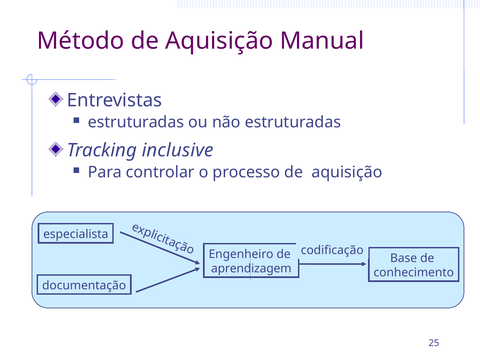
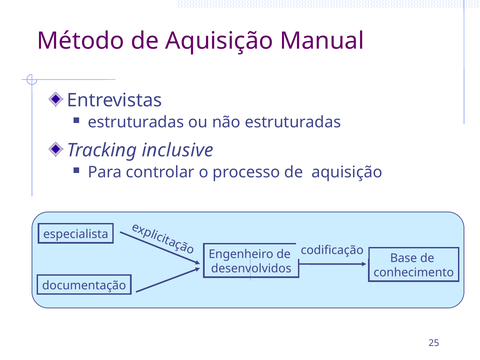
aprendizagem: aprendizagem -> desenvolvidos
